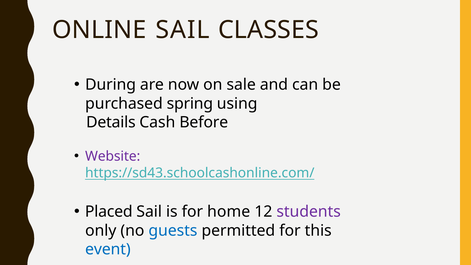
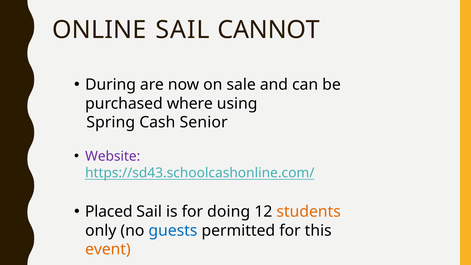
CLASSES: CLASSES -> CANNOT
spring: spring -> where
Details: Details -> Spring
Before: Before -> Senior
home: home -> doing
students colour: purple -> orange
event colour: blue -> orange
